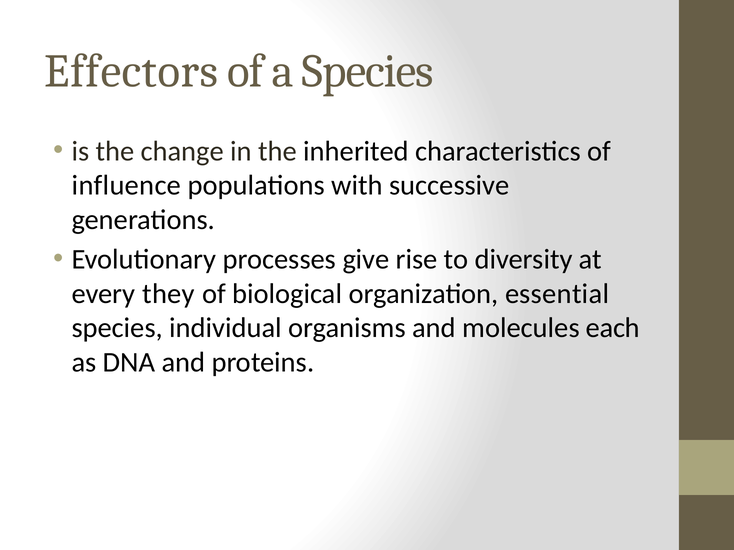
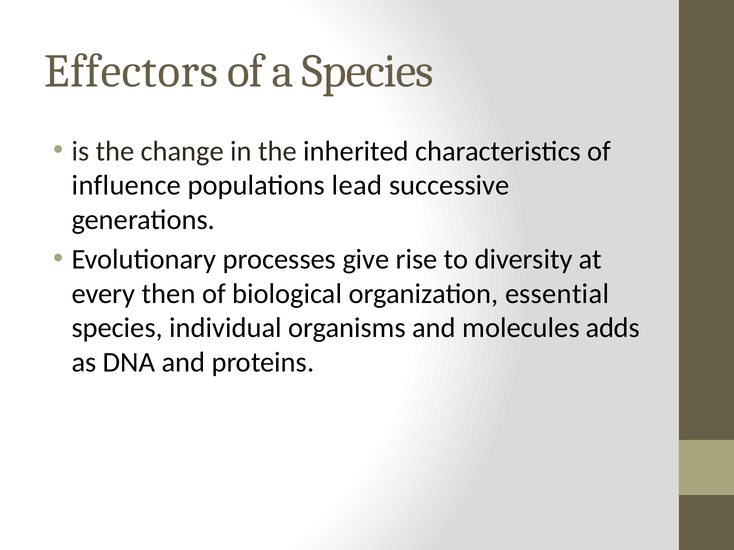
with: with -> lead
they: they -> then
each: each -> adds
